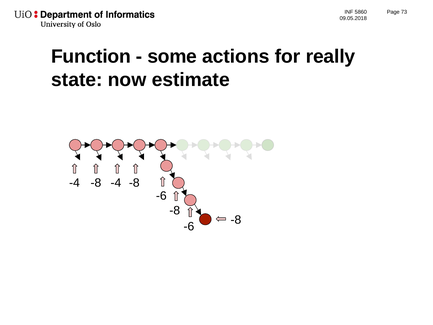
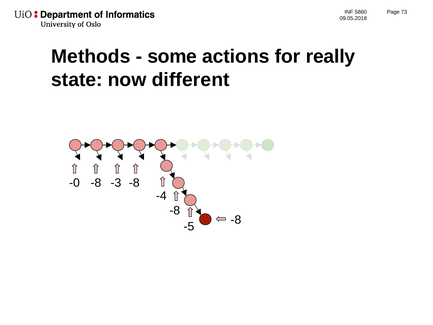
Function: Function -> Methods
estimate: estimate -> different
-4 at (74, 183): -4 -> -0
-4 at (116, 183): -4 -> -3
-6 at (161, 196): -6 -> -4
-6 at (189, 226): -6 -> -5
